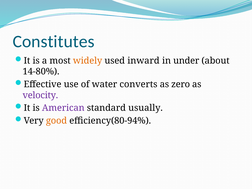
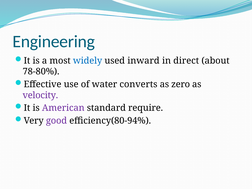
Constitutes: Constitutes -> Engineering
widely colour: orange -> blue
under: under -> direct
14-80%: 14-80% -> 78-80%
usually: usually -> require
good colour: orange -> purple
